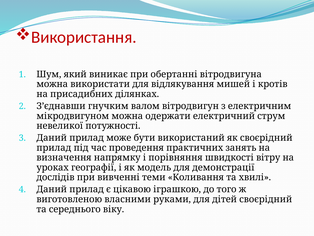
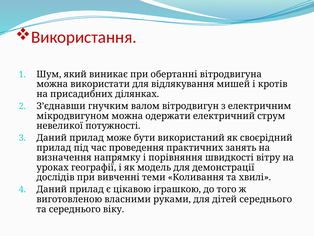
дітей своєрідний: своєрідний -> середнього
